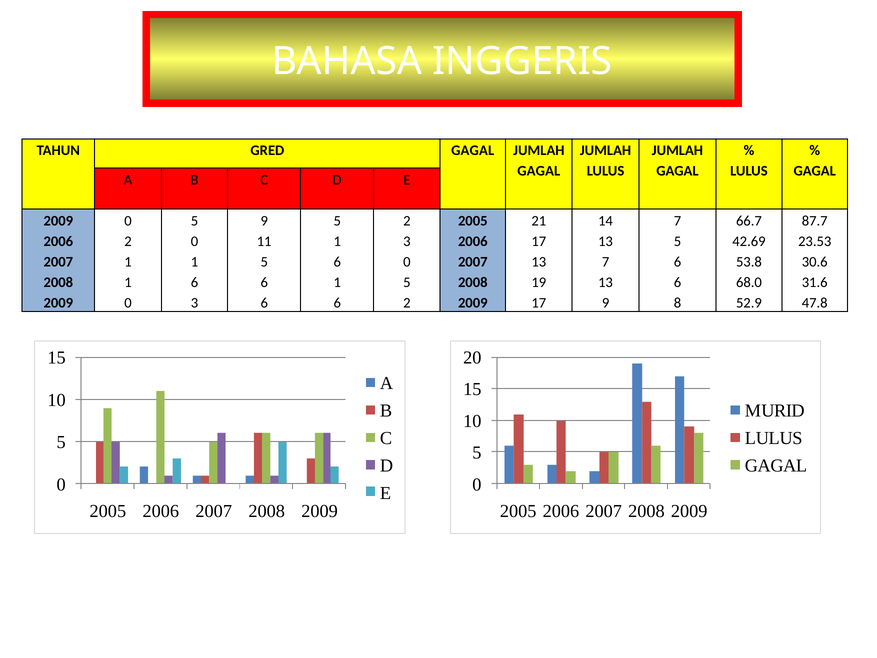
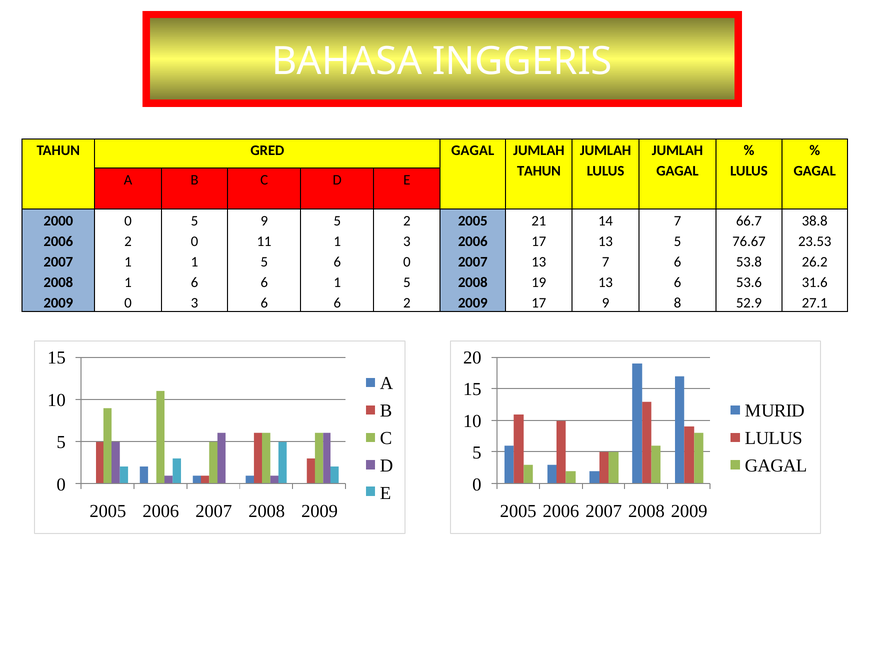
GAGAL at (539, 171): GAGAL -> TAHUN
2009 at (58, 221): 2009 -> 2000
87.7: 87.7 -> 38.8
42.69: 42.69 -> 76.67
30.6: 30.6 -> 26.2
68.0: 68.0 -> 53.6
47.8: 47.8 -> 27.1
